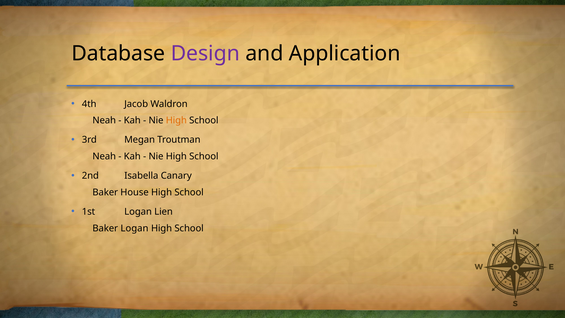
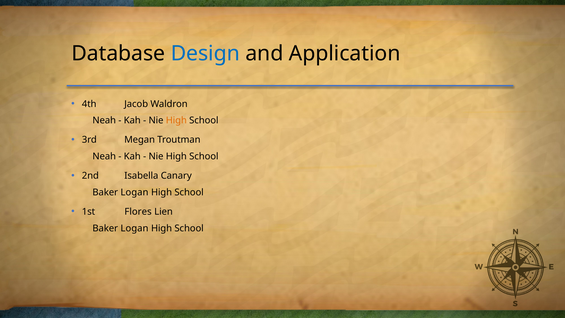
Design colour: purple -> blue
House at (135, 192): House -> Logan
1st Logan: Logan -> Flores
